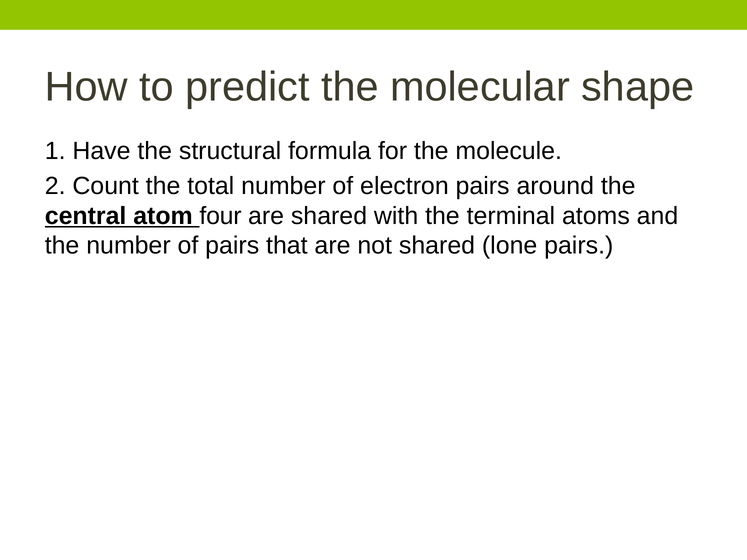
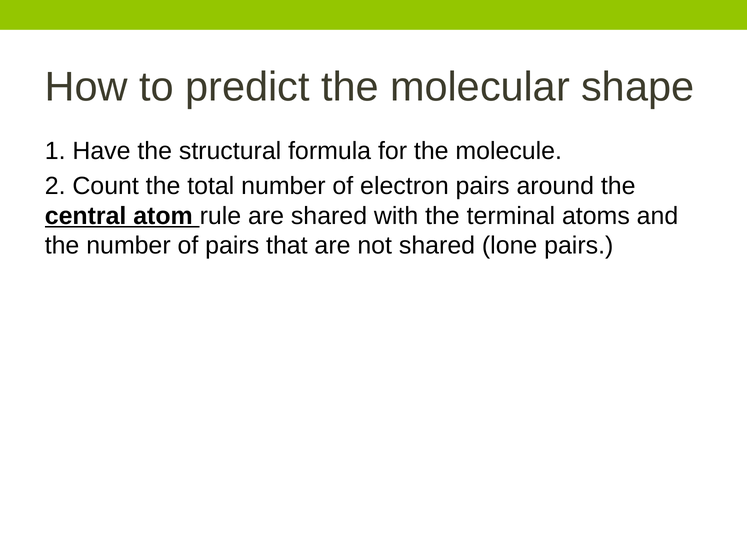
four: four -> rule
